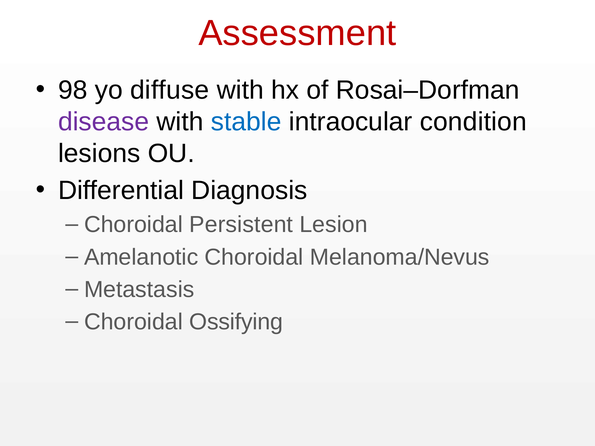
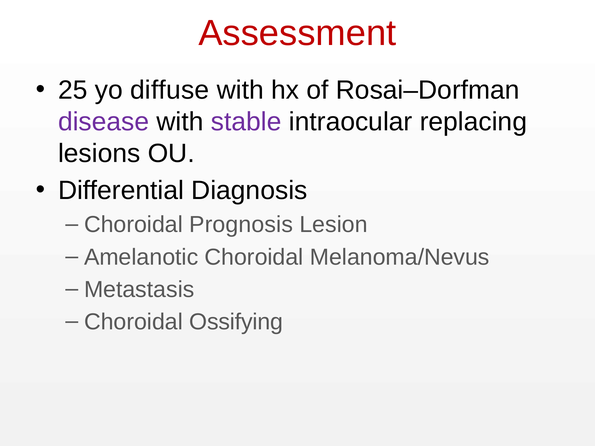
98: 98 -> 25
stable colour: blue -> purple
condition: condition -> replacing
Persistent: Persistent -> Prognosis
